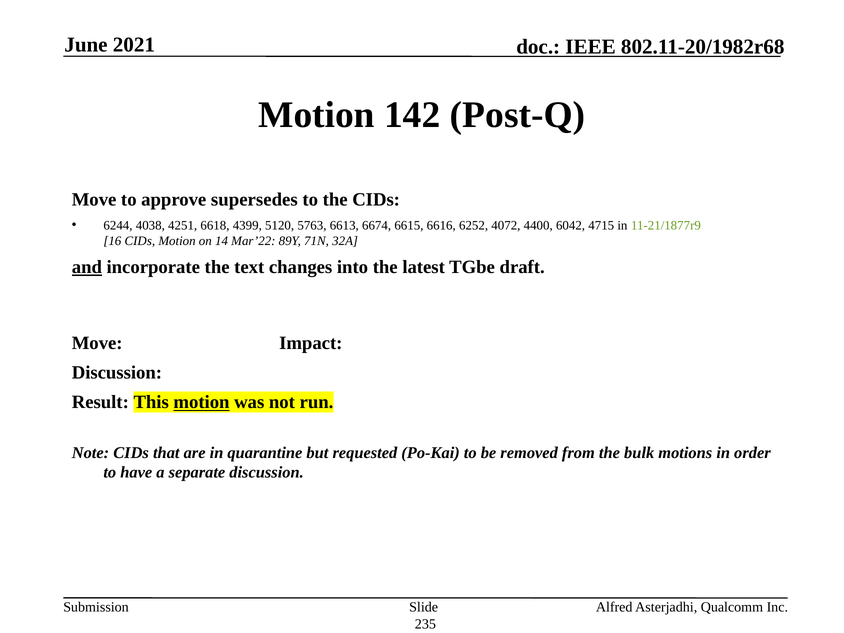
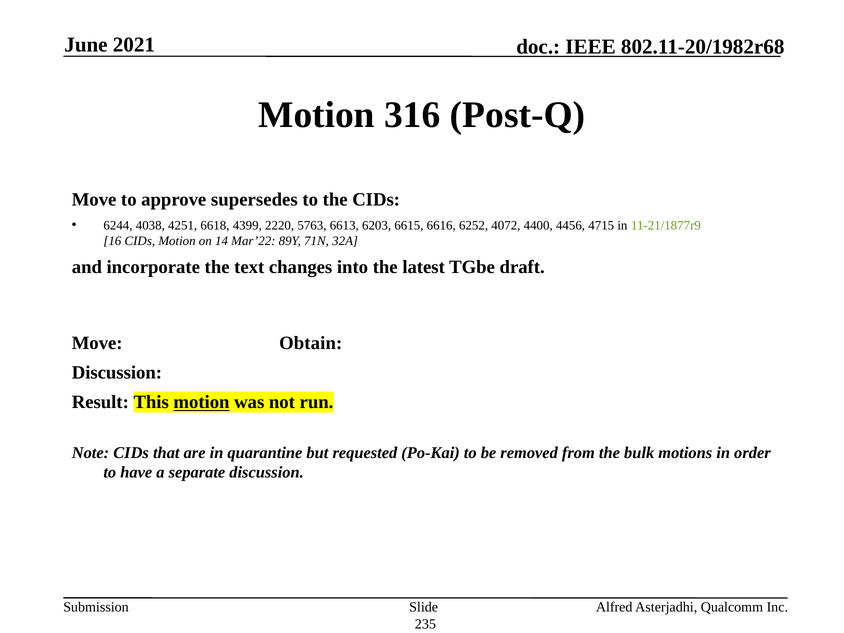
142: 142 -> 316
5120: 5120 -> 2220
6674: 6674 -> 6203
6042: 6042 -> 4456
and underline: present -> none
Impact: Impact -> Obtain
